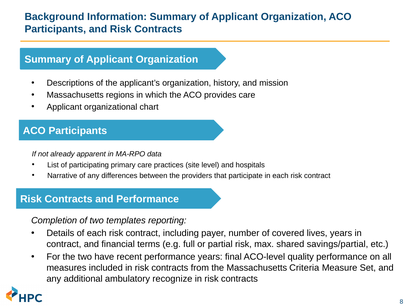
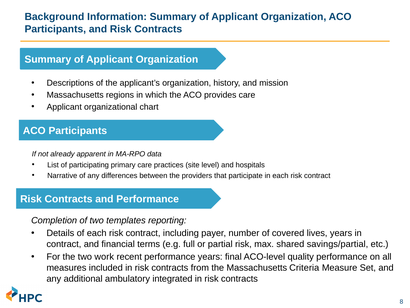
have: have -> work
recognize: recognize -> integrated
